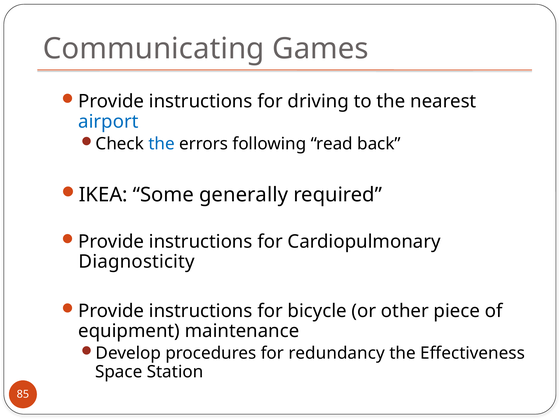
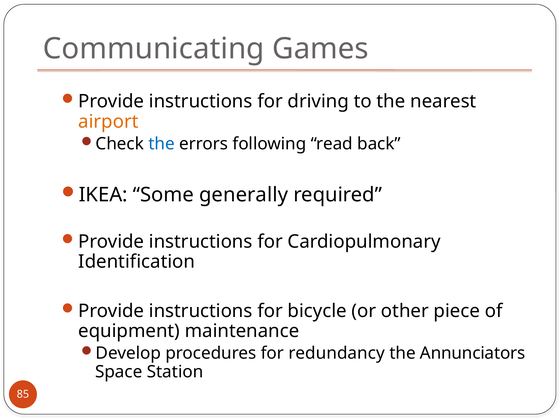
airport colour: blue -> orange
Diagnosticity: Diagnosticity -> Identification
Effectiveness: Effectiveness -> Annunciators
